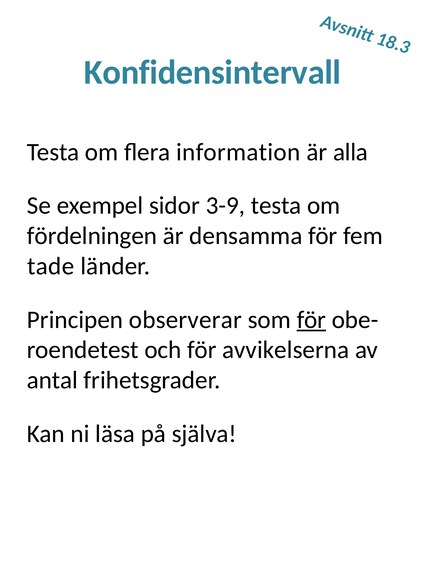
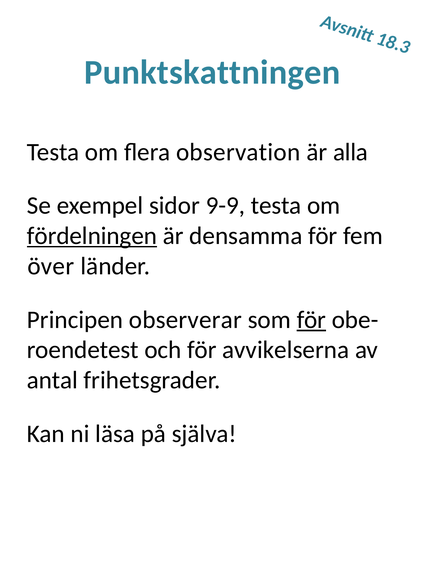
Konfidensintervall: Konfidensintervall -> Punktskattningen
information: information -> observation
3-9: 3-9 -> 9-9
fördelningen underline: none -> present
tade: tade -> över
